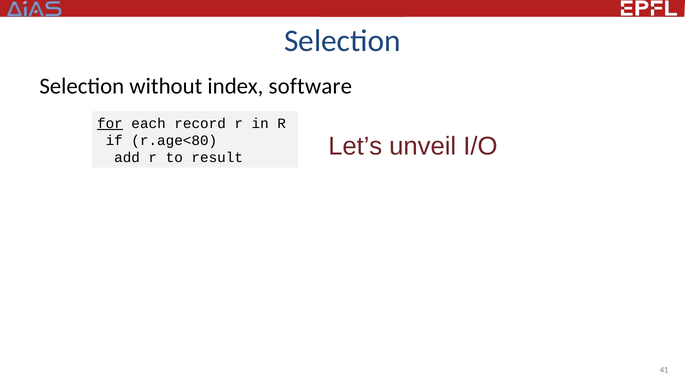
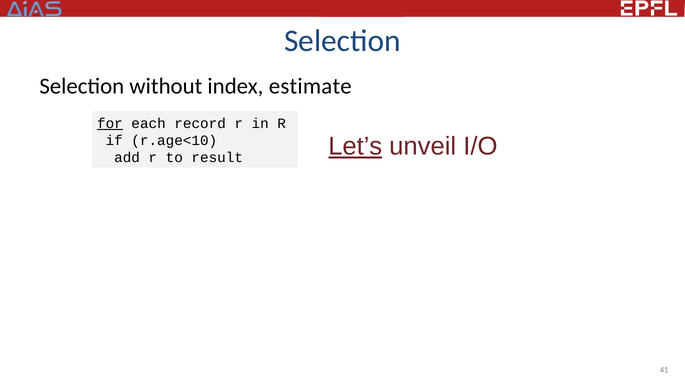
software: software -> estimate
r.age<80: r.age<80 -> r.age<10
Let’s underline: none -> present
